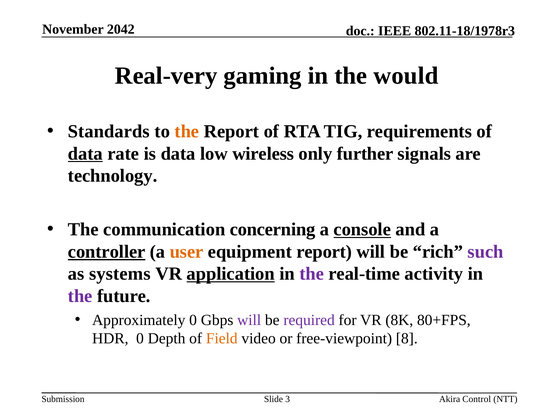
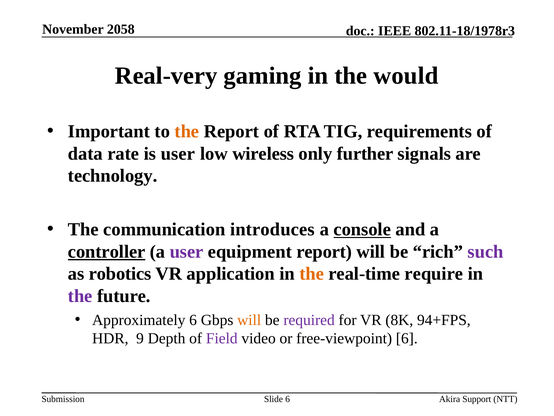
2042: 2042 -> 2058
Standards: Standards -> Important
data at (85, 153) underline: present -> none
is data: data -> user
concerning: concerning -> introduces
user at (187, 251) colour: orange -> purple
systems: systems -> robotics
application underline: present -> none
the at (312, 274) colour: purple -> orange
activity: activity -> require
Approximately 0: 0 -> 6
will at (249, 320) colour: purple -> orange
80+FPS: 80+FPS -> 94+FPS
HDR 0: 0 -> 9
Field colour: orange -> purple
free-viewpoint 8: 8 -> 6
Slide 3: 3 -> 6
Control: Control -> Support
